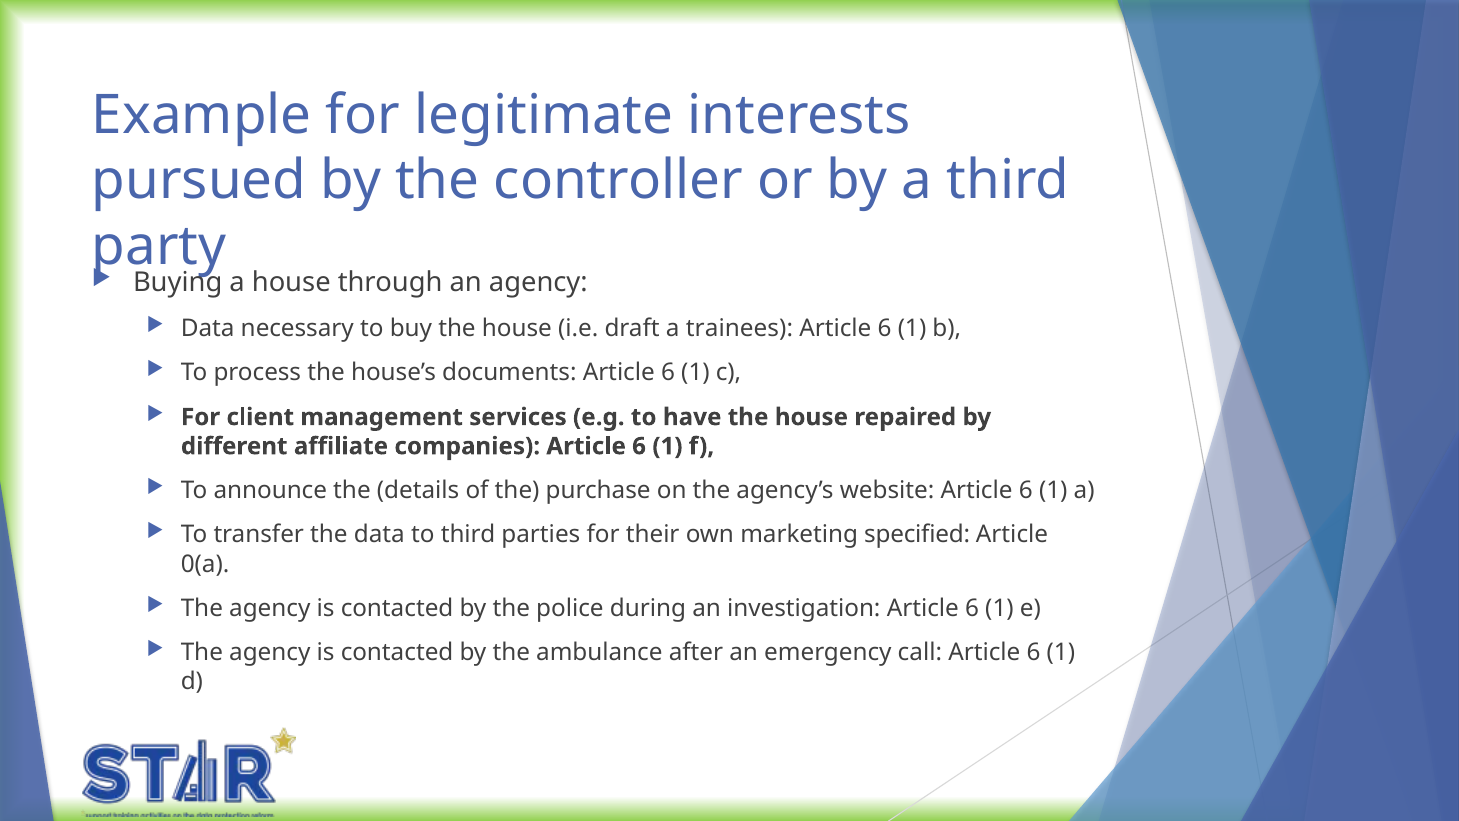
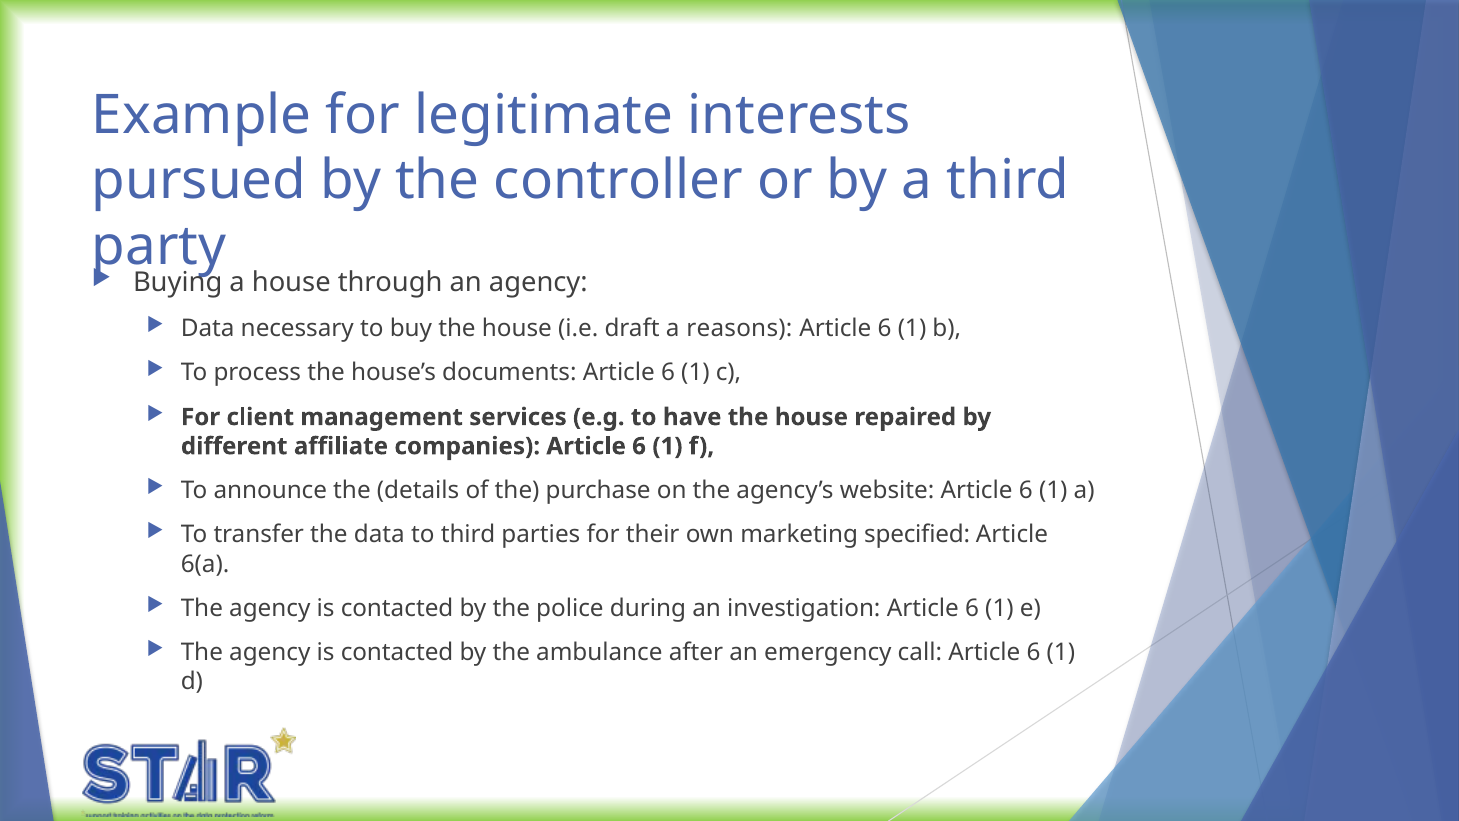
trainees: trainees -> reasons
0(a: 0(a -> 6(a
